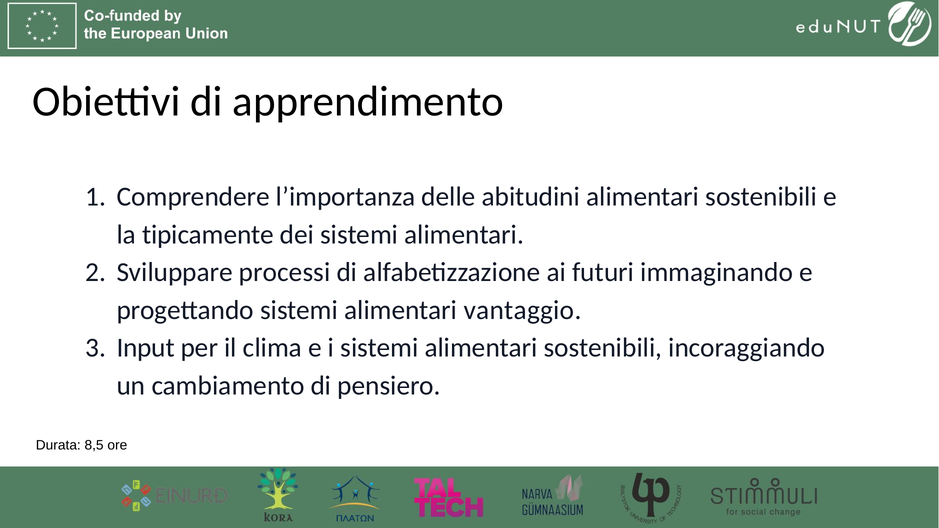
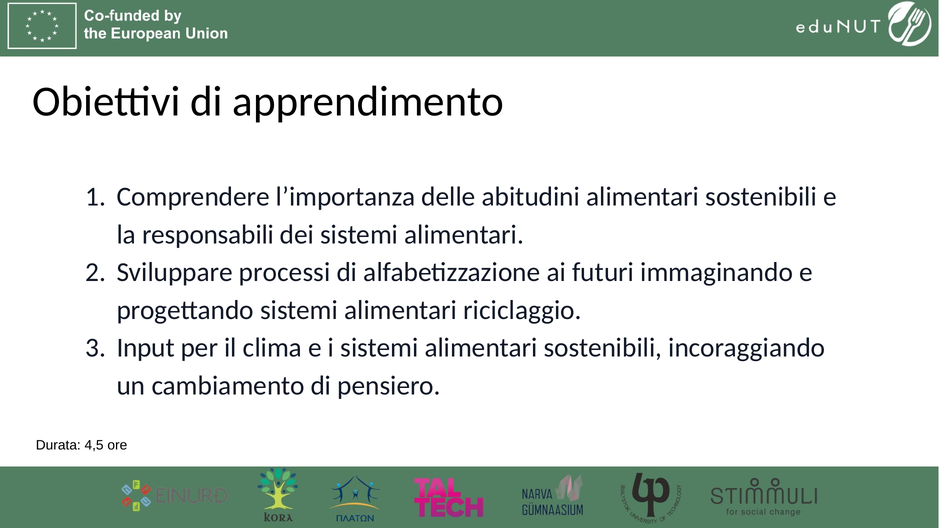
tipicamente: tipicamente -> responsabili
vantaggio: vantaggio -> riciclaggio
8,5: 8,5 -> 4,5
